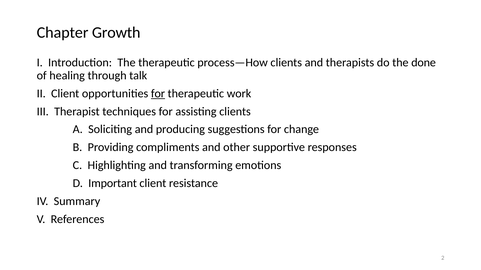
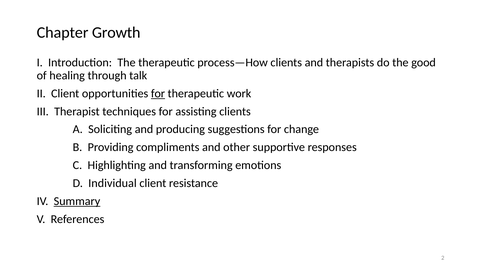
done: done -> good
Important: Important -> Individual
Summary underline: none -> present
